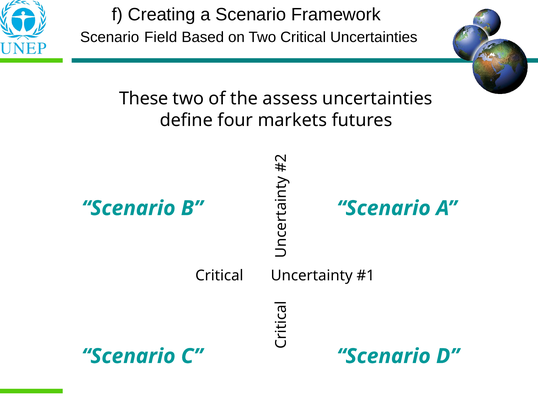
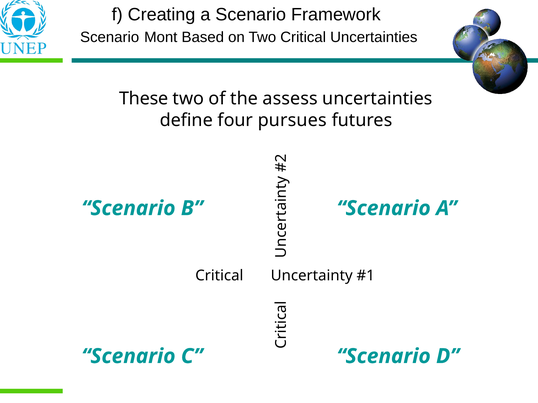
Field: Field -> Mont
markets: markets -> pursues
